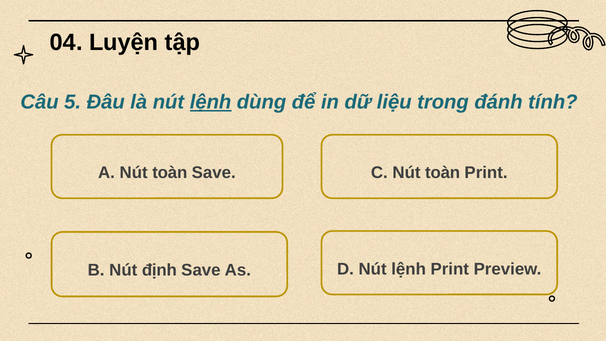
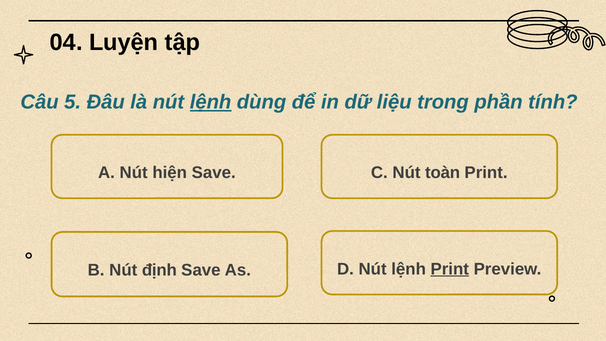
đánh: đánh -> phần
A Nút toàn: toàn -> hiện
Print at (450, 269) underline: none -> present
